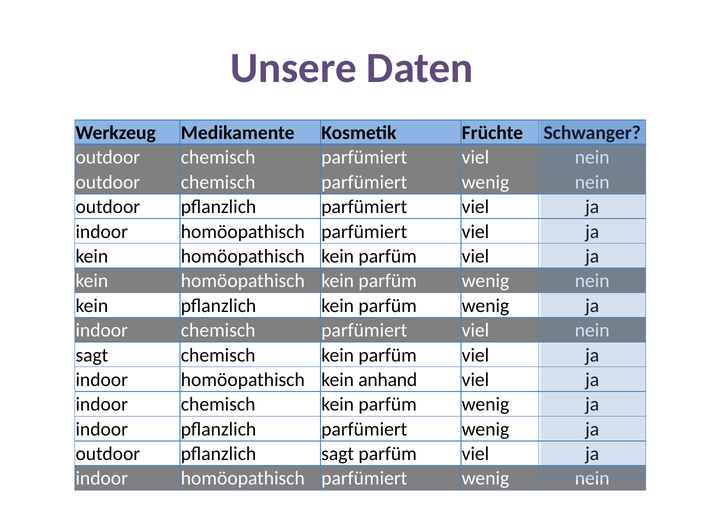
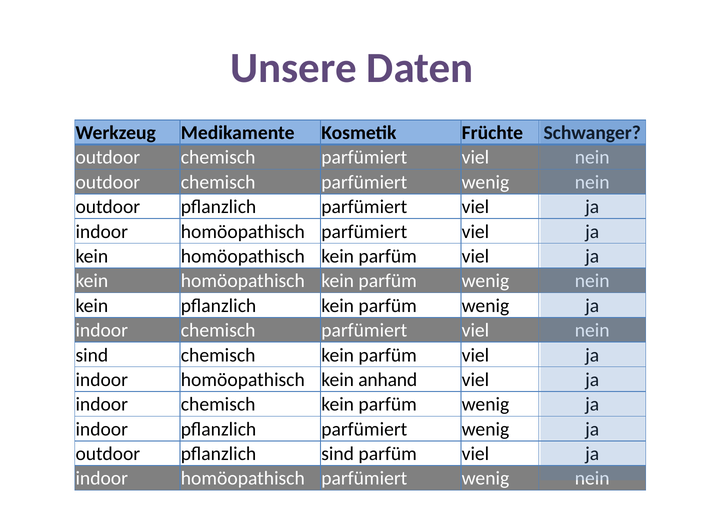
sagt at (92, 355): sagt -> sind
pflanzlich sagt: sagt -> sind
